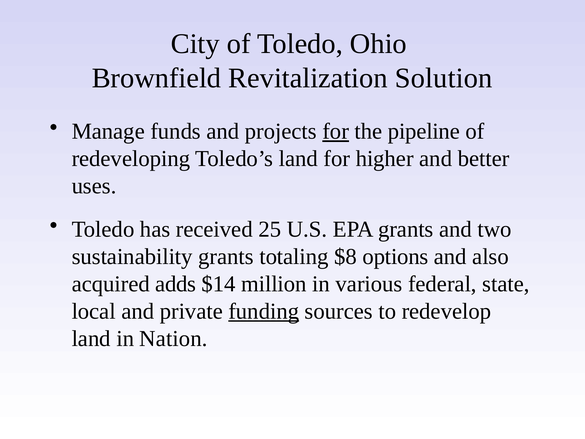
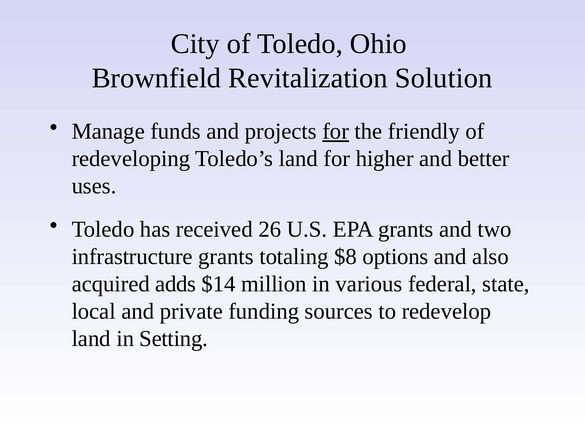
pipeline: pipeline -> friendly
25: 25 -> 26
sustainability: sustainability -> infrastructure
funding underline: present -> none
Nation: Nation -> Setting
